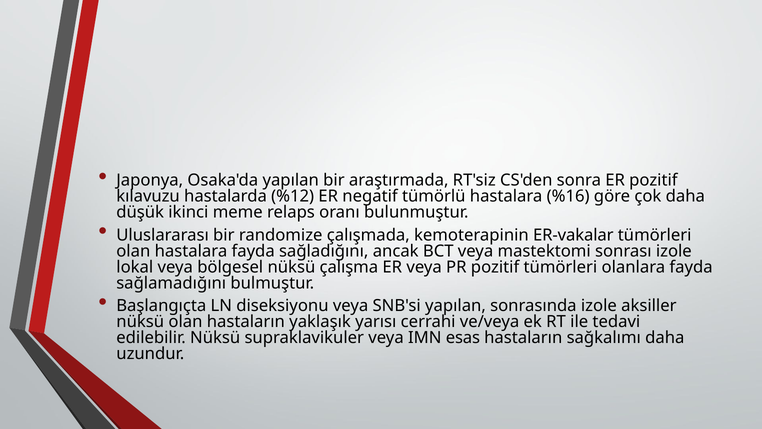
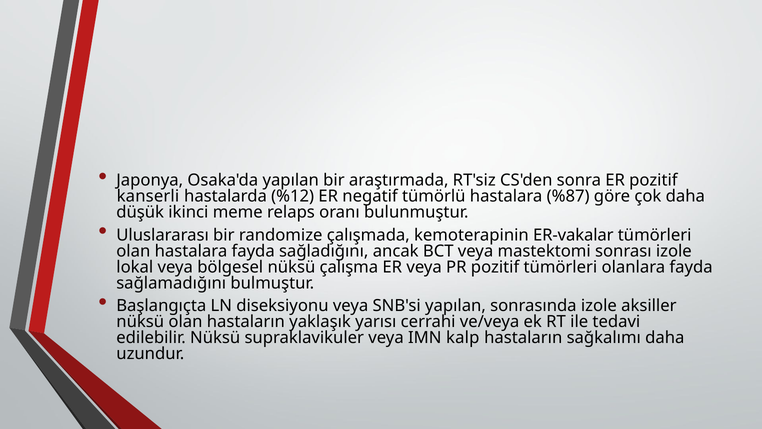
kılavuzu: kılavuzu -> kanserli
%16: %16 -> %87
esas: esas -> kalp
